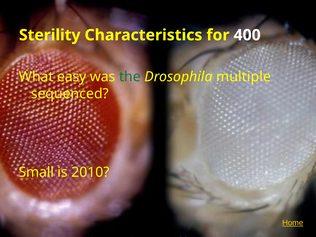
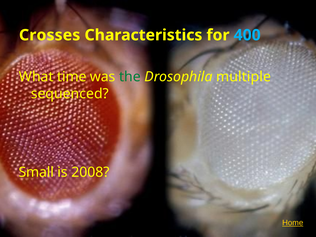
Sterility: Sterility -> Crosses
400 colour: white -> light blue
easy: easy -> time
2010: 2010 -> 2008
